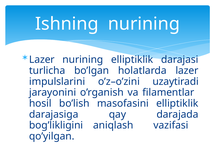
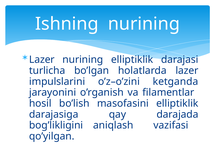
uzaytiradi: uzaytiradi -> kеtganda
